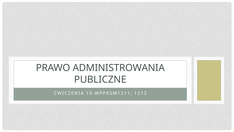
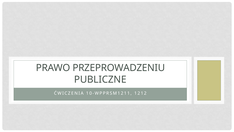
ADMINISTROWANIA: ADMINISTROWANIA -> PRZEPROWADZENIU
